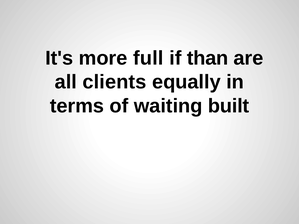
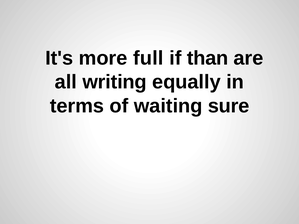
clients: clients -> writing
built: built -> sure
